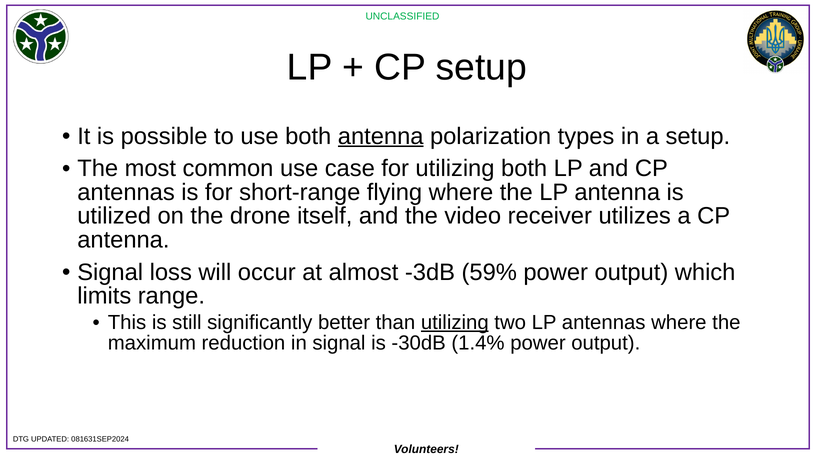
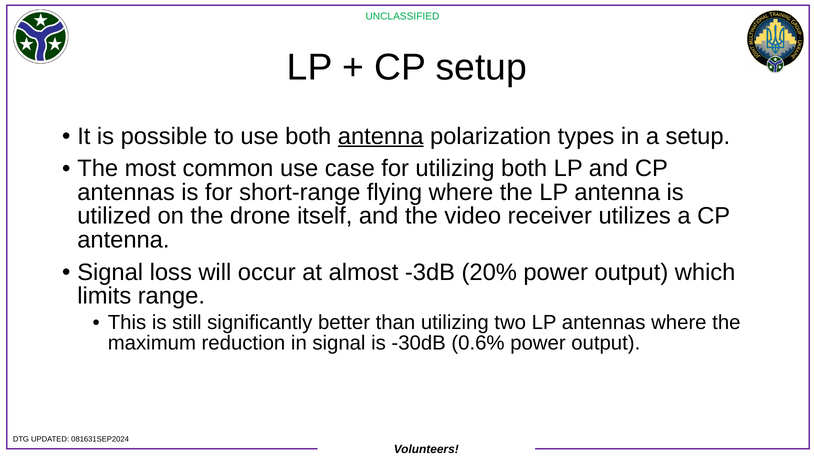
59%: 59% -> 20%
utilizing at (455, 322) underline: present -> none
1.4%: 1.4% -> 0.6%
